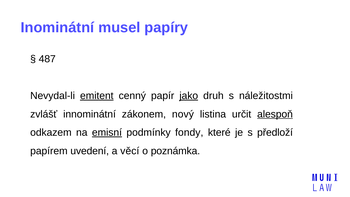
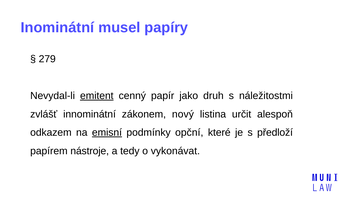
487: 487 -> 279
jako underline: present -> none
alespoň underline: present -> none
fondy: fondy -> opční
uvedení: uvedení -> nástroje
věcí: věcí -> tedy
poznámka: poznámka -> vykonávat
